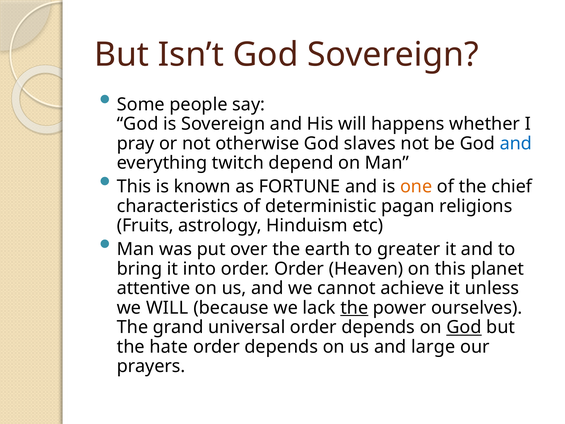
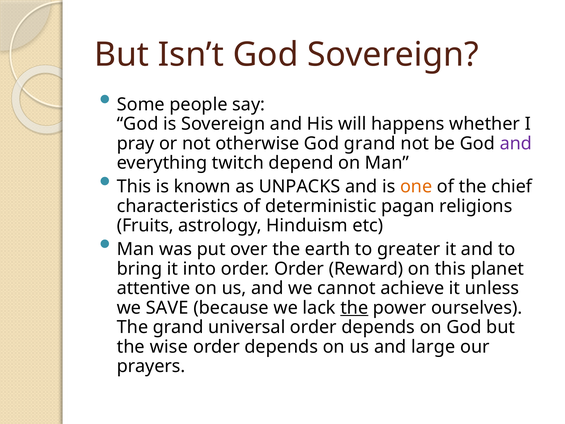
God slaves: slaves -> grand
and at (516, 143) colour: blue -> purple
FORTUNE: FORTUNE -> UNPACKS
Heaven: Heaven -> Reward
we WILL: WILL -> SAVE
God at (464, 327) underline: present -> none
hate: hate -> wise
